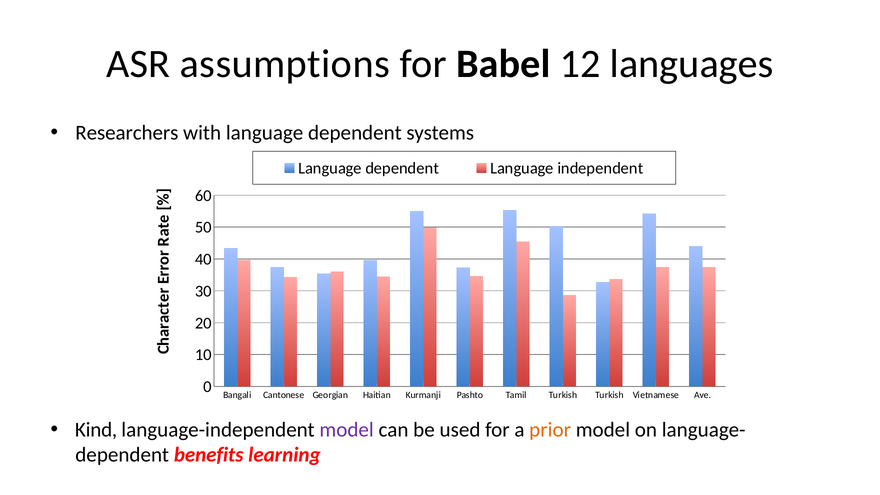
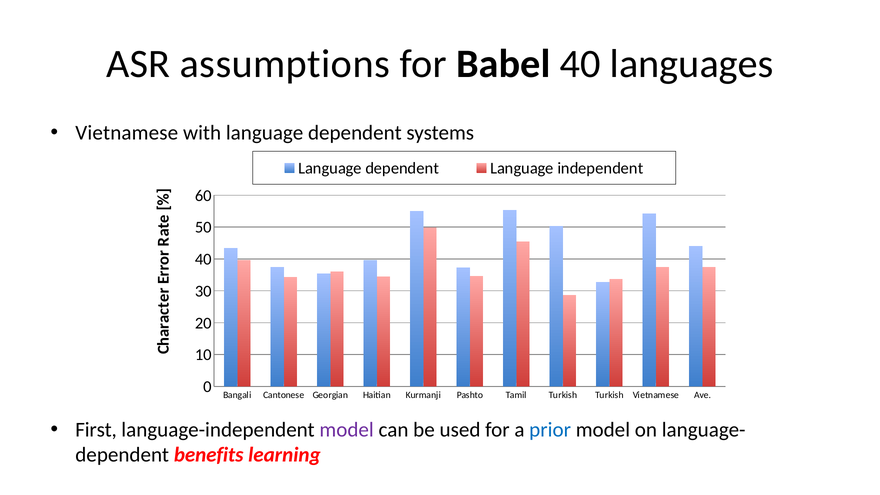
Babel 12: 12 -> 40
Researchers at (127, 133): Researchers -> Vietnamese
Kind: Kind -> First
prior colour: orange -> blue
